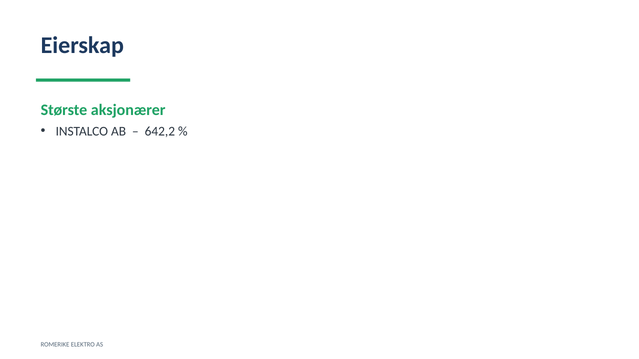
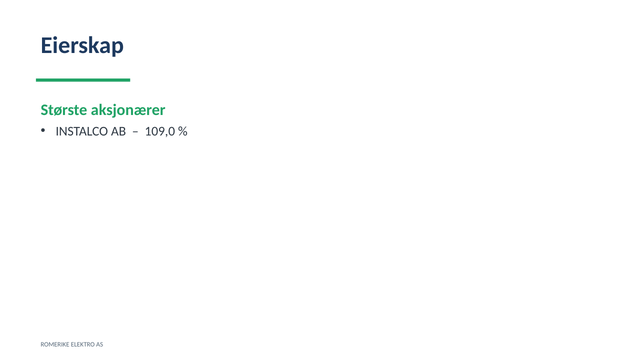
642,2: 642,2 -> 109,0
